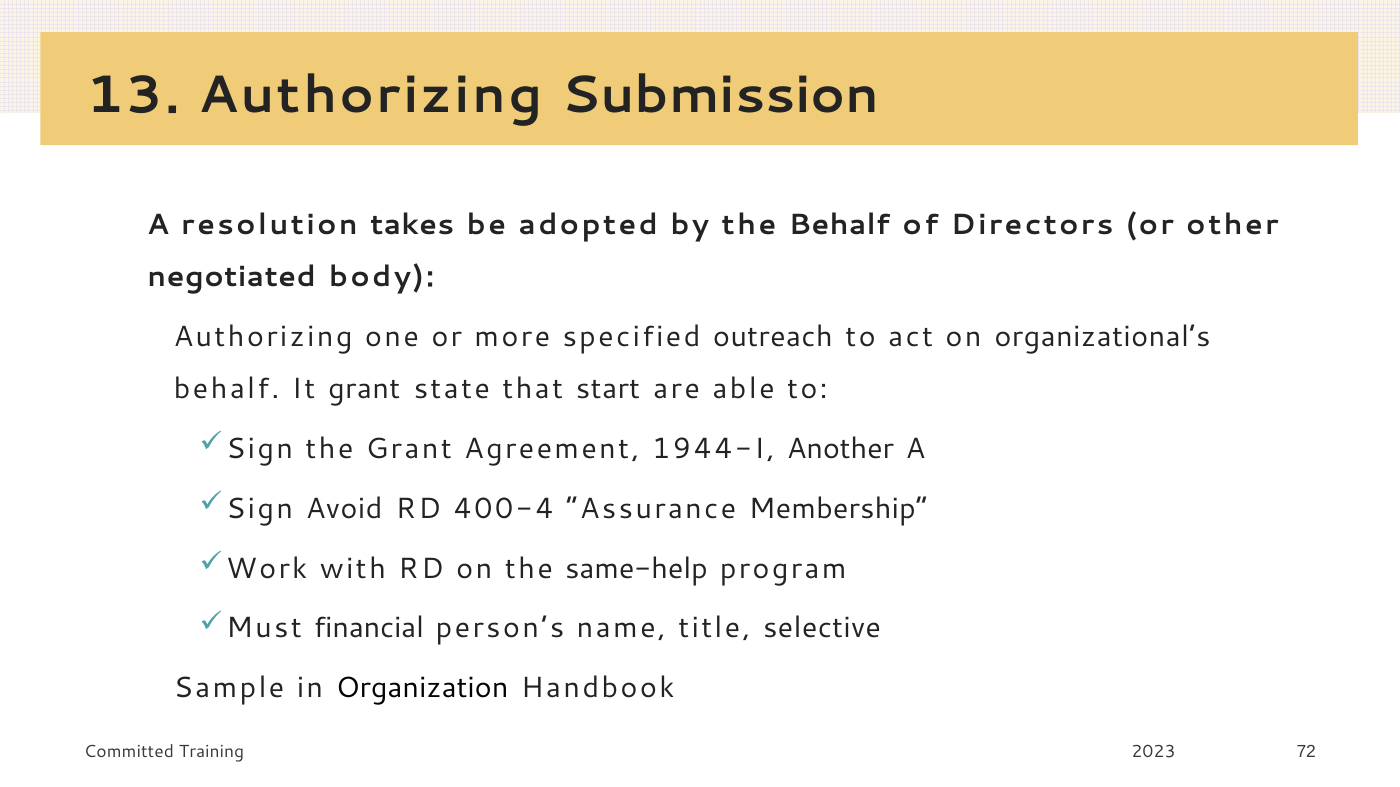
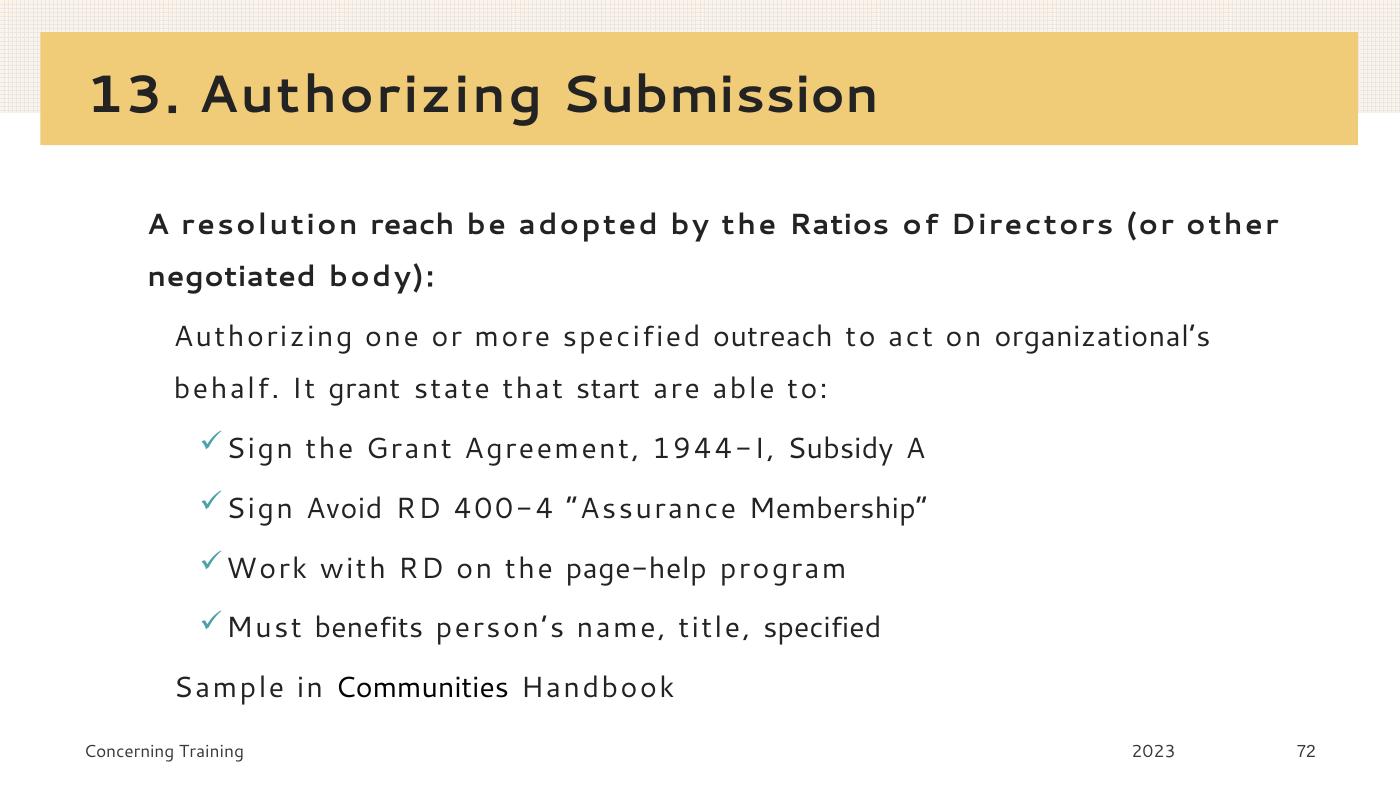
takes: takes -> reach
the Behalf: Behalf -> Ratios
Another: Another -> Subsidy
same-help: same-help -> page-help
financial: financial -> benefits
title selective: selective -> specified
Organization: Organization -> Communities
Committed: Committed -> Concerning
